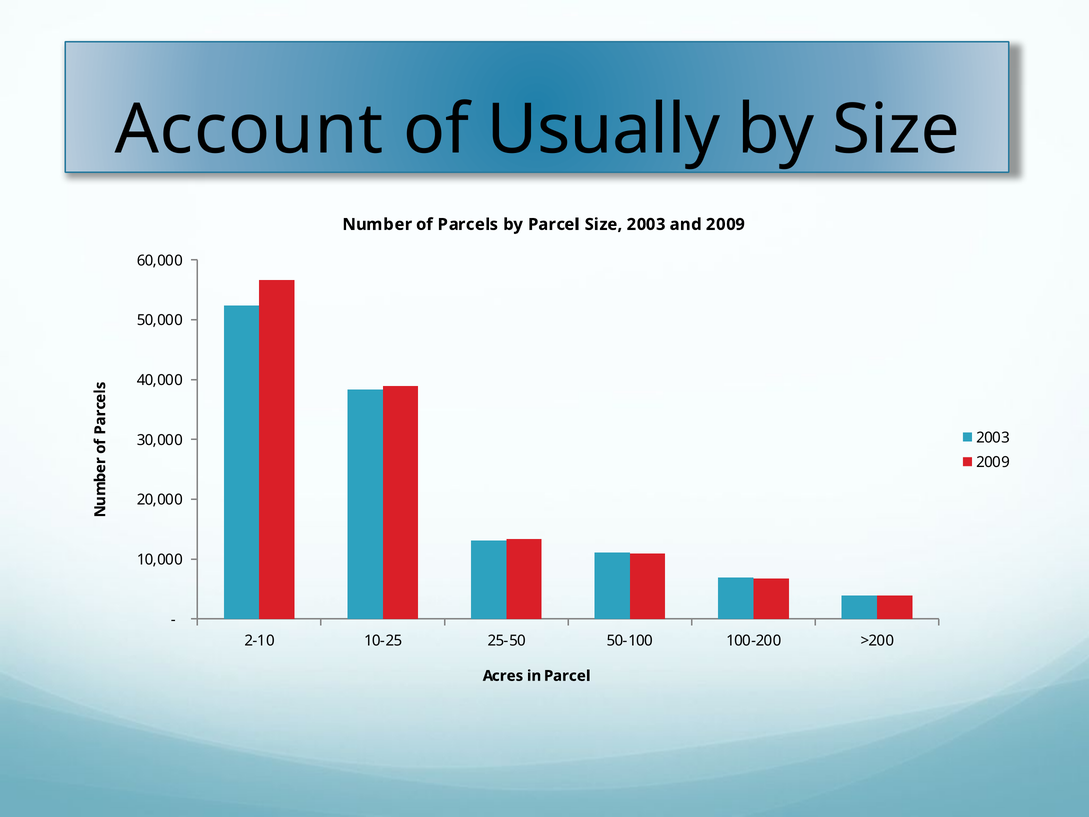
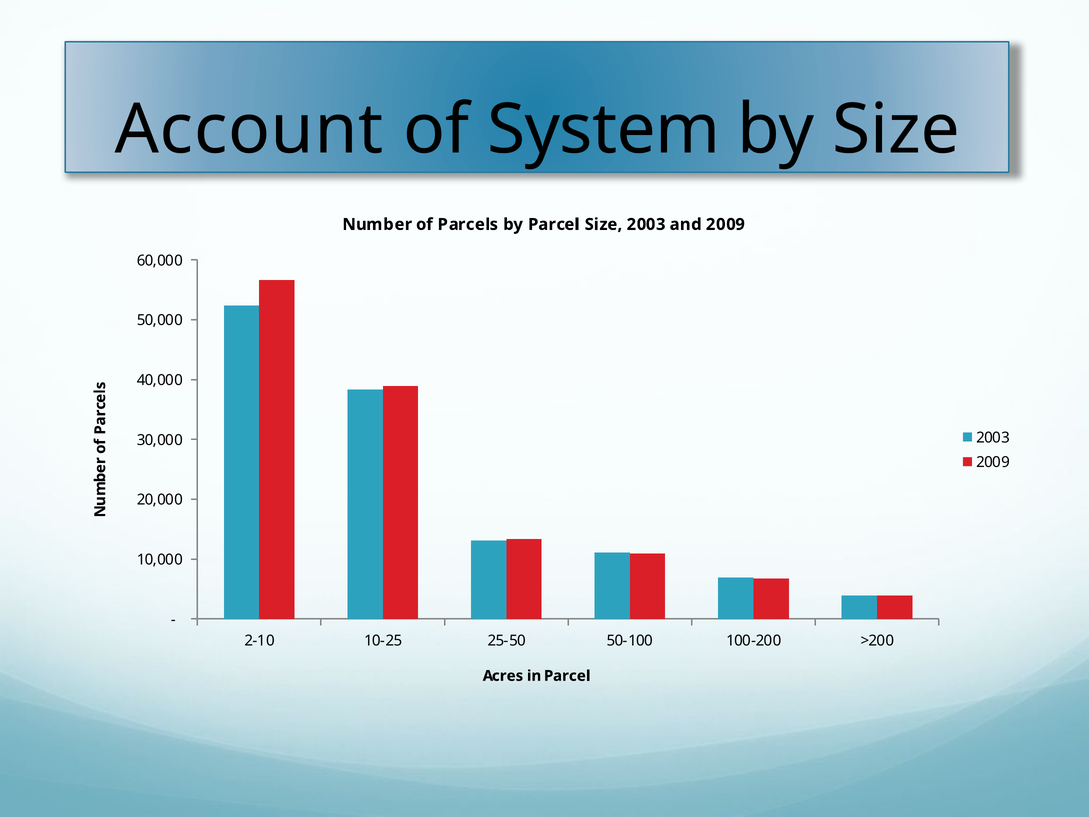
Usually: Usually -> System
